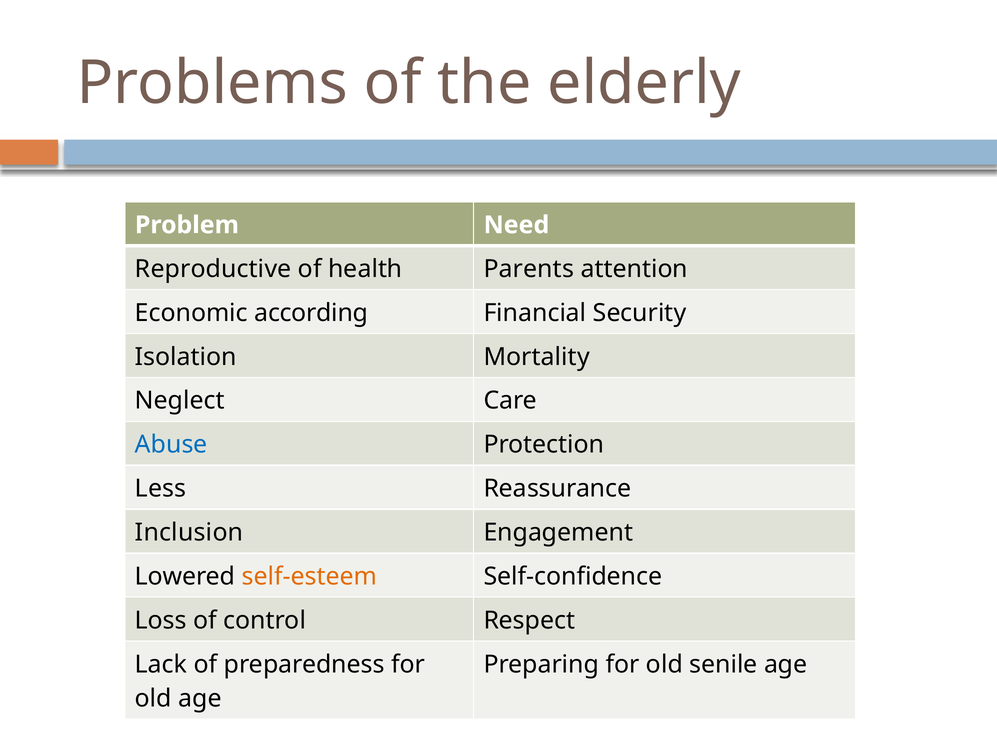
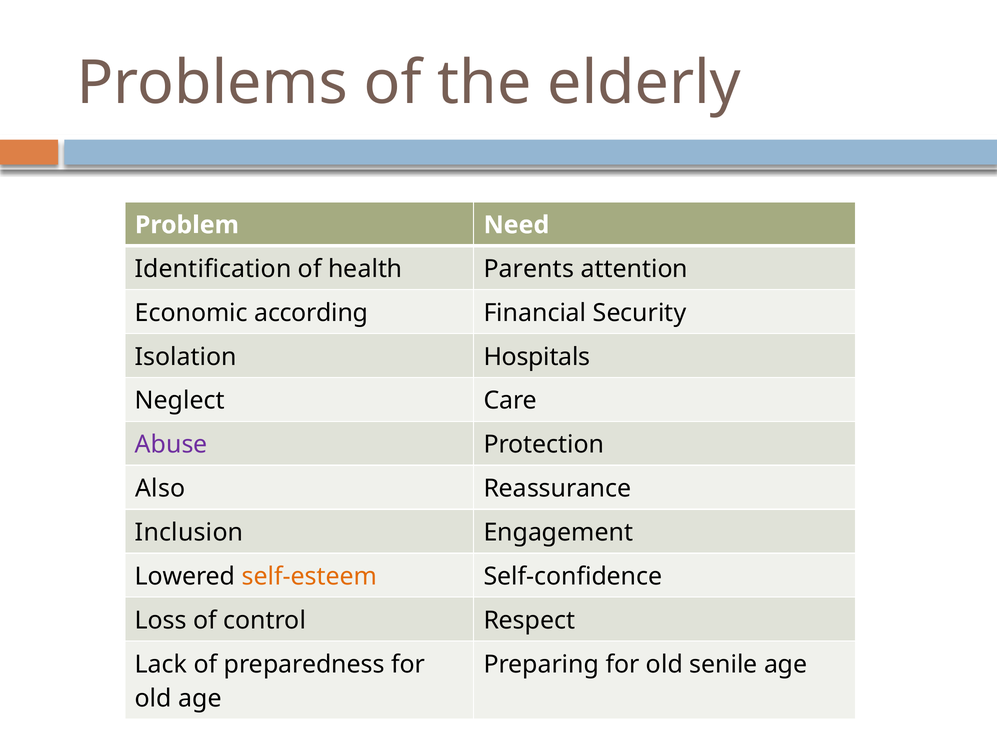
Reproductive: Reproductive -> Identification
Mortality: Mortality -> Hospitals
Abuse colour: blue -> purple
Less: Less -> Also
